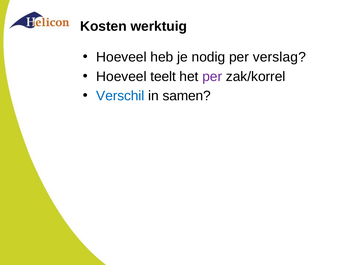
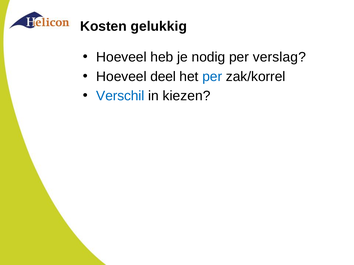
werktuig: werktuig -> gelukkig
teelt: teelt -> deel
per at (212, 77) colour: purple -> blue
samen: samen -> kiezen
